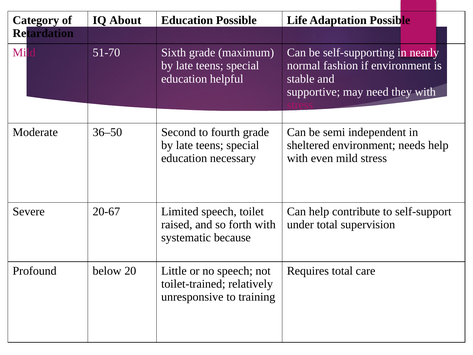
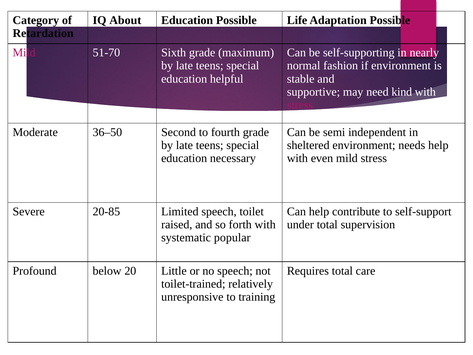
they: they -> kind
20-67: 20-67 -> 20-85
because: because -> popular
